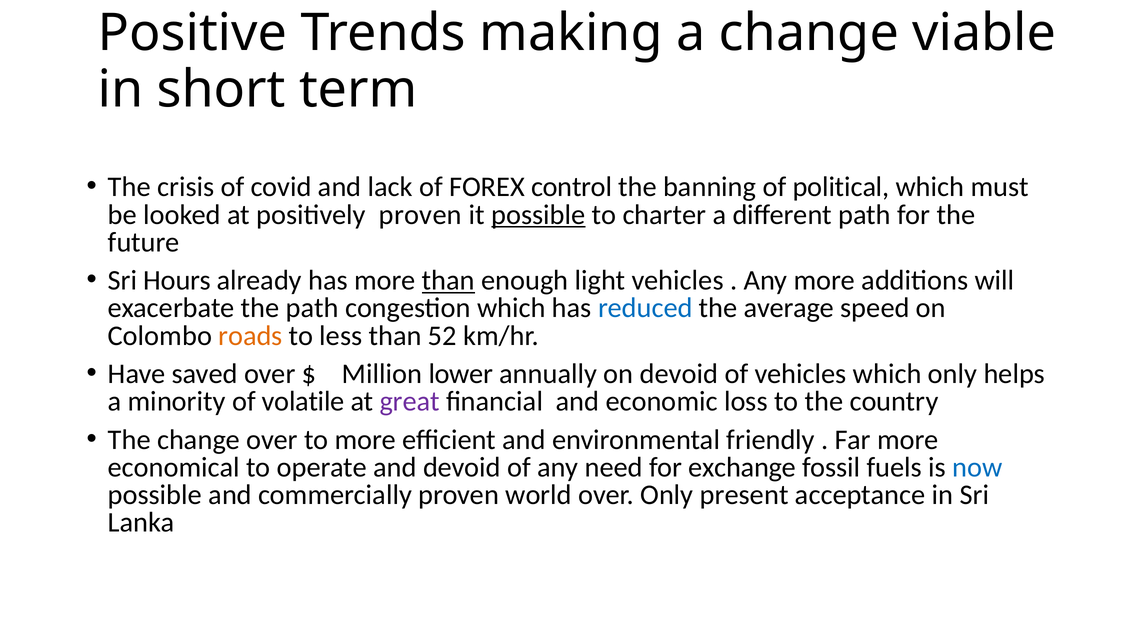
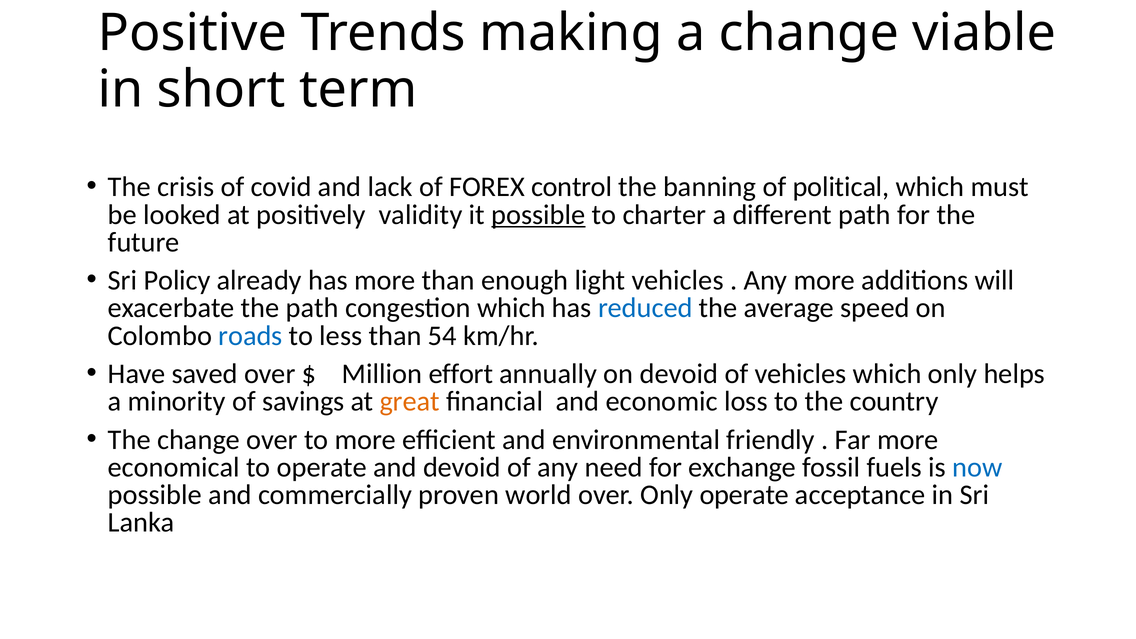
positively proven: proven -> validity
Hours: Hours -> Policy
than at (448, 281) underline: present -> none
roads colour: orange -> blue
52: 52 -> 54
lower: lower -> effort
volatile: volatile -> savings
great colour: purple -> orange
Only present: present -> operate
